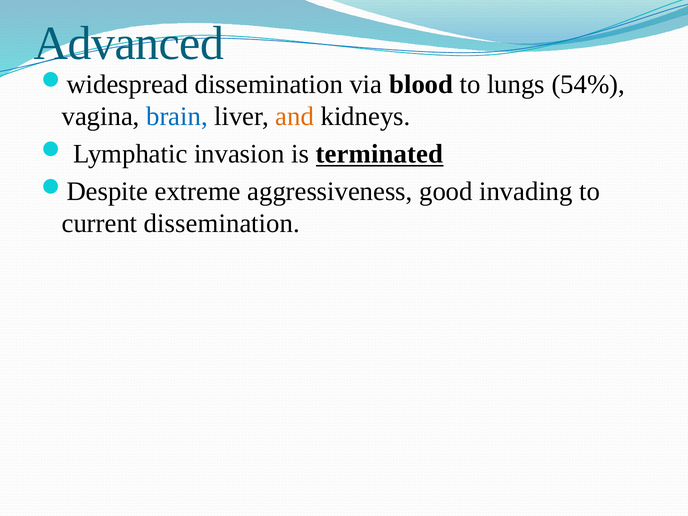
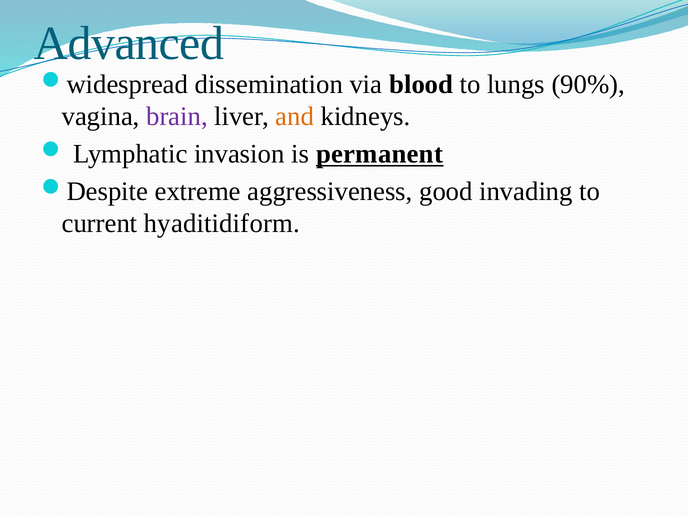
54%: 54% -> 90%
brain colour: blue -> purple
terminated: terminated -> permanent
current dissemination: dissemination -> hyaditidiform
